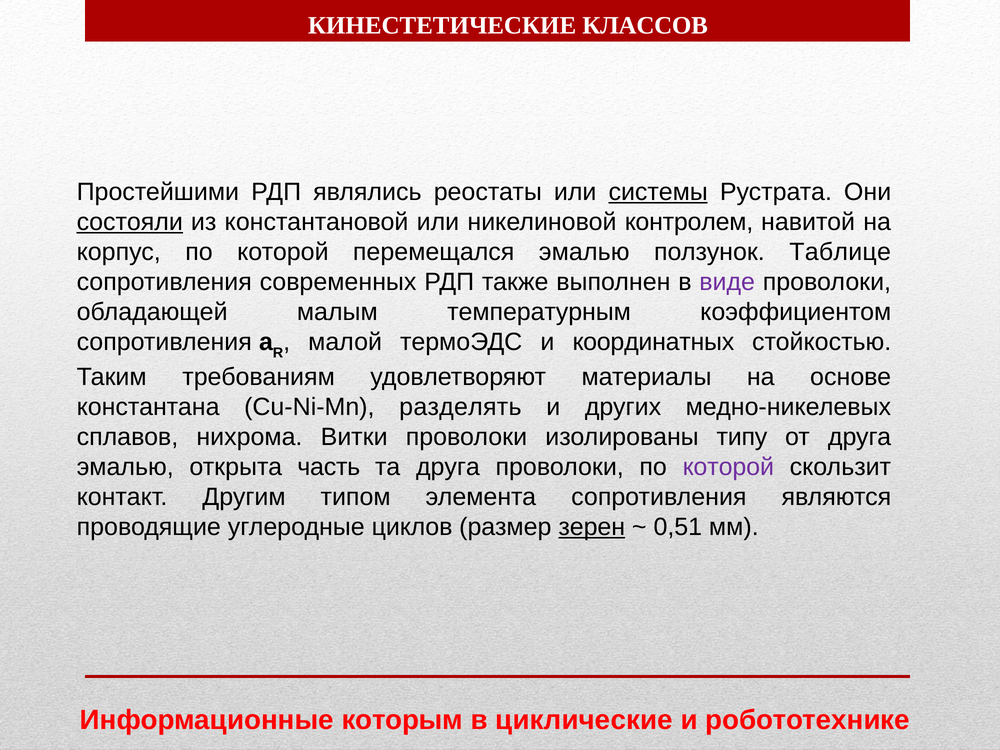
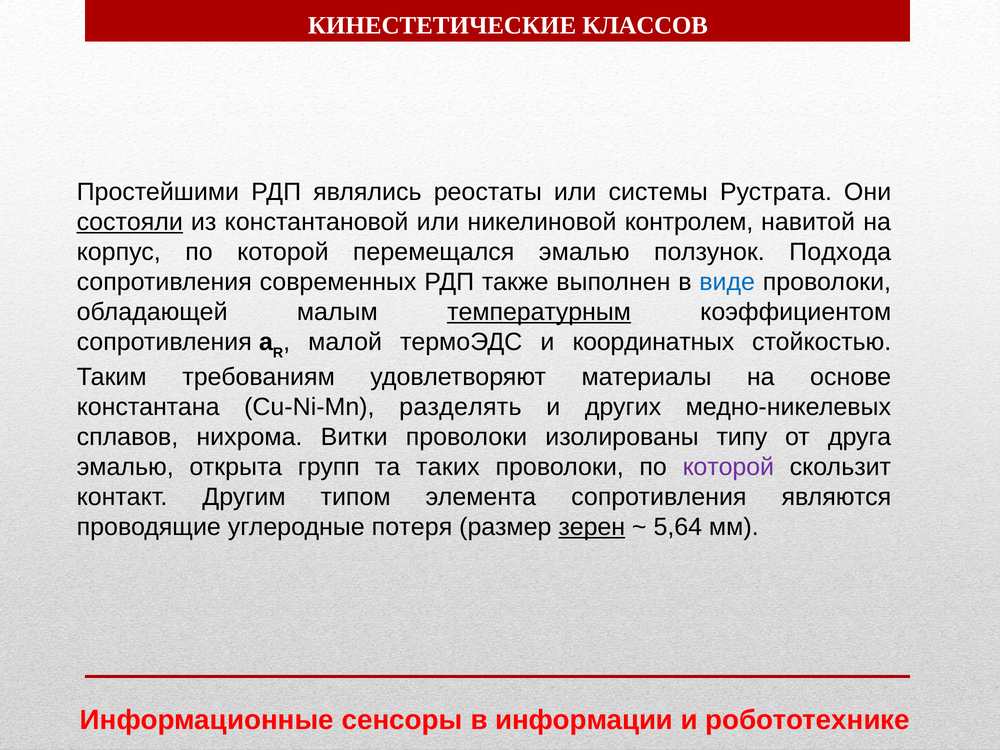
системы underline: present -> none
Таблице: Таблице -> Подхода
виде colour: purple -> blue
температурным underline: none -> present
часть: часть -> групп
та друга: друга -> таких
циклов: циклов -> потеря
0,51: 0,51 -> 5,64
которым: которым -> сенсоры
циклические: циклические -> информации
